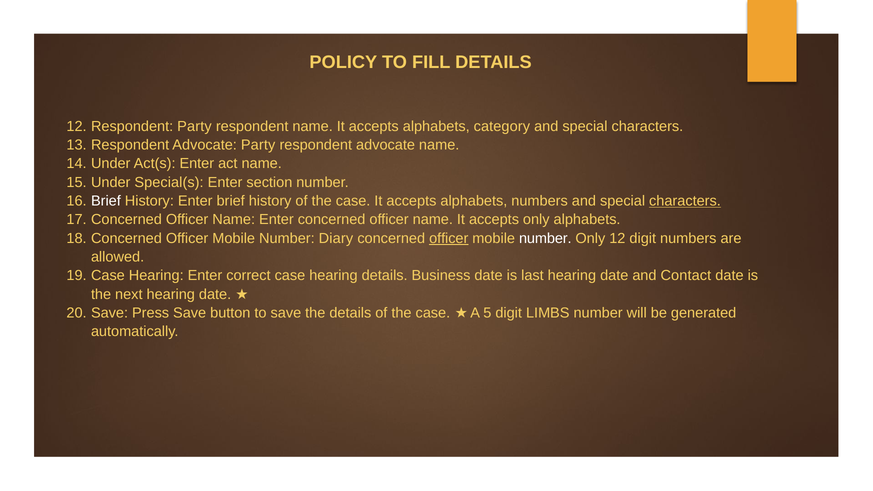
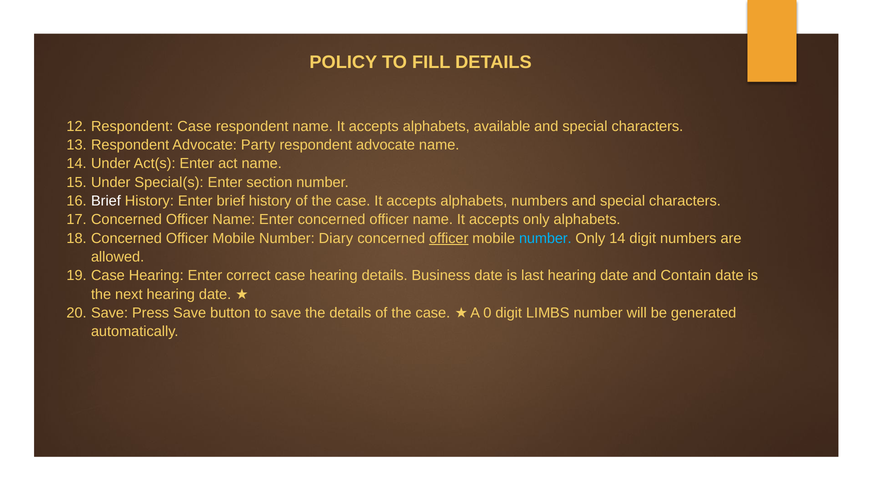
Respondent Party: Party -> Case
category: category -> available
characters at (685, 201) underline: present -> none
number at (545, 238) colour: white -> light blue
Only 12: 12 -> 14
Contact: Contact -> Contain
5: 5 -> 0
